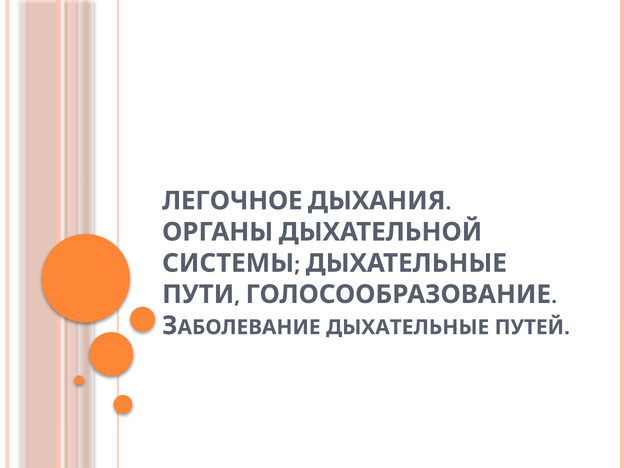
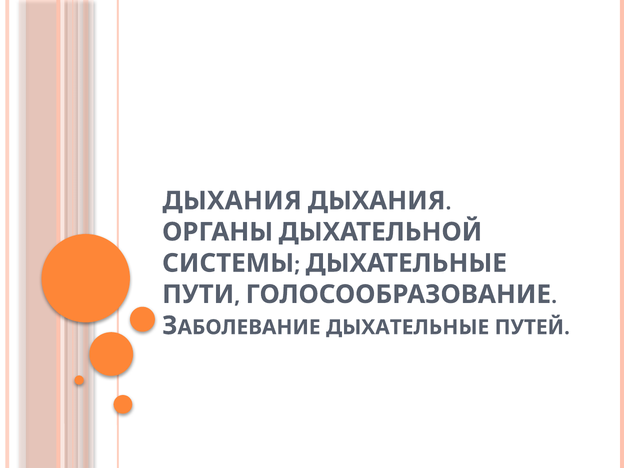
ЛЕГОЧНОЕ at (232, 201): ЛЕГОЧНОЕ -> ДЫХАНИЯ
